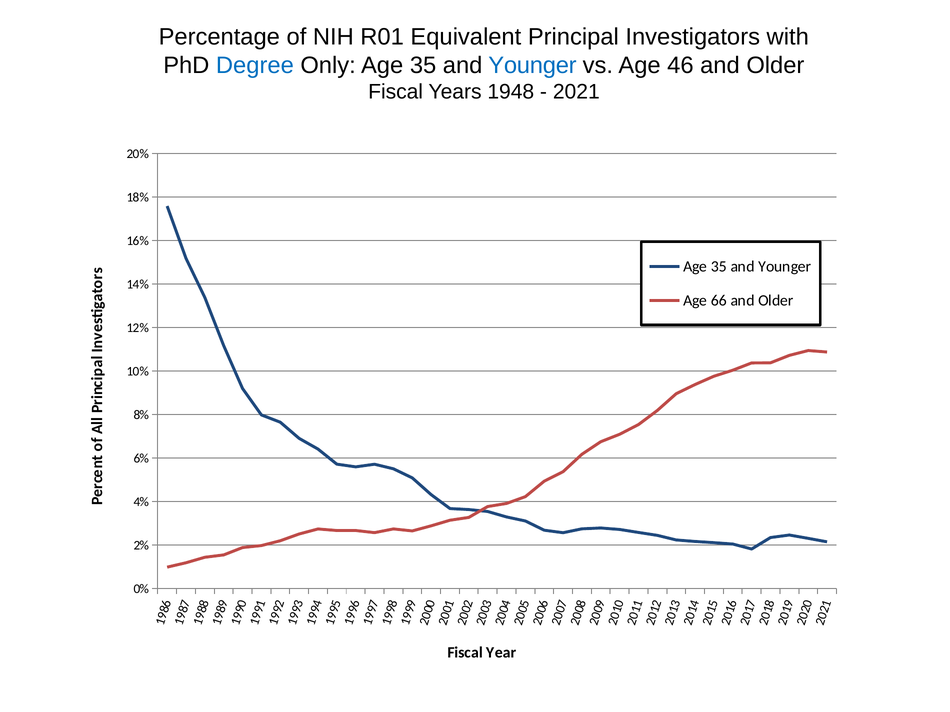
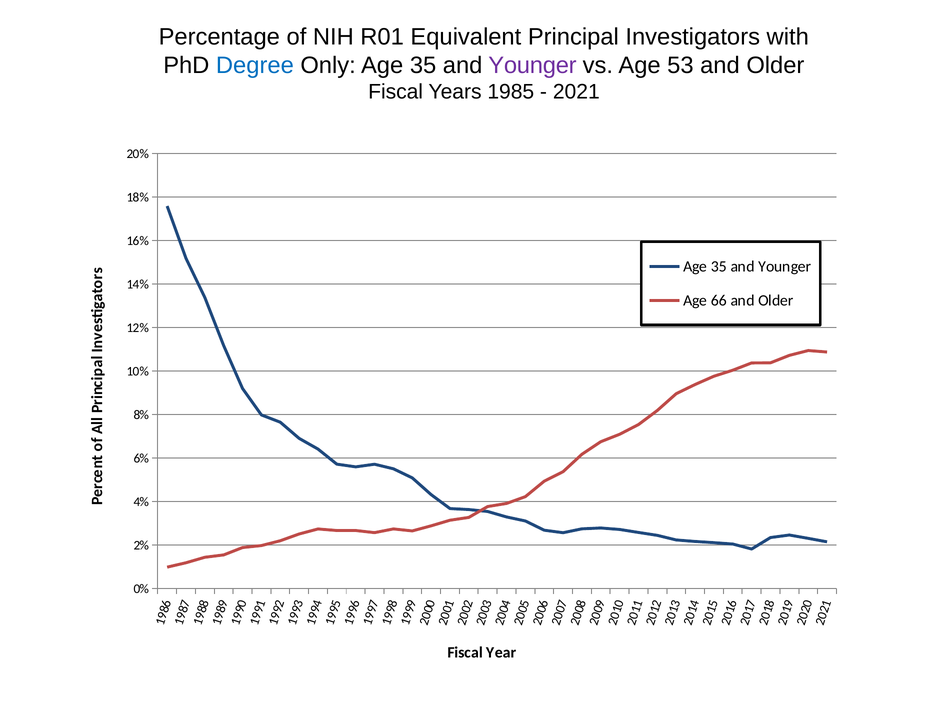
Younger at (532, 65) colour: blue -> purple
46: 46 -> 53
1948: 1948 -> 1985
